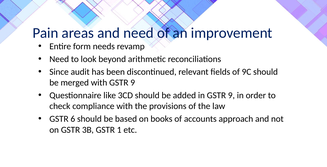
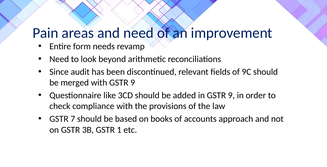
6: 6 -> 7
